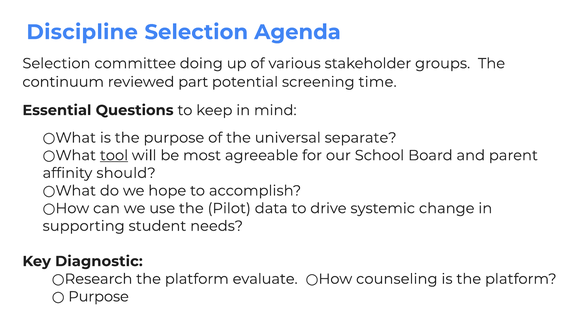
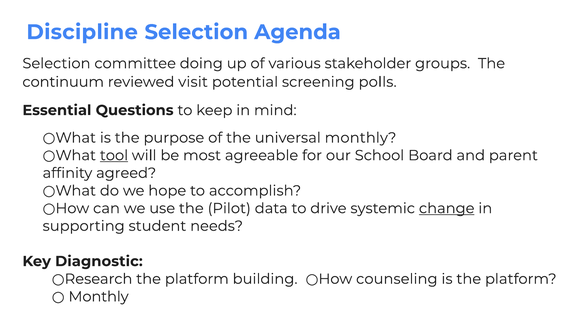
part: part -> visit
time: time -> polls
universal separate: separate -> monthly
should: should -> agreed
change underline: none -> present
evaluate: evaluate -> building
Purpose at (99, 296): Purpose -> Monthly
